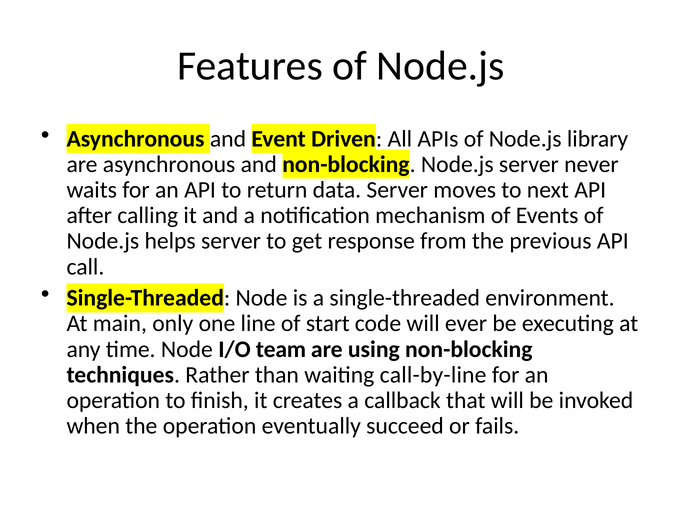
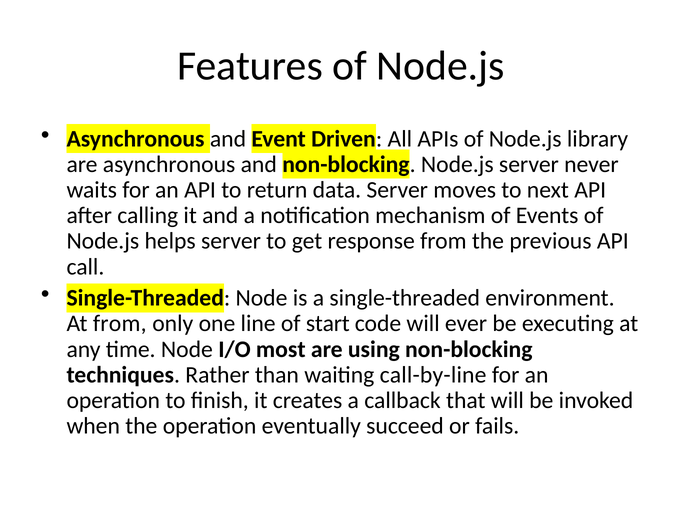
At main: main -> from
team: team -> most
